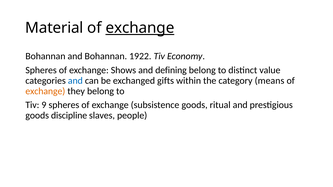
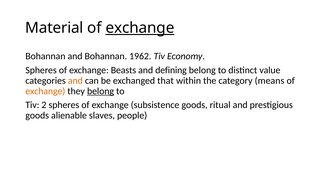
1922: 1922 -> 1962
Shows: Shows -> Beasts
and at (75, 81) colour: blue -> orange
gifts: gifts -> that
belong at (101, 91) underline: none -> present
9: 9 -> 2
discipline: discipline -> alienable
